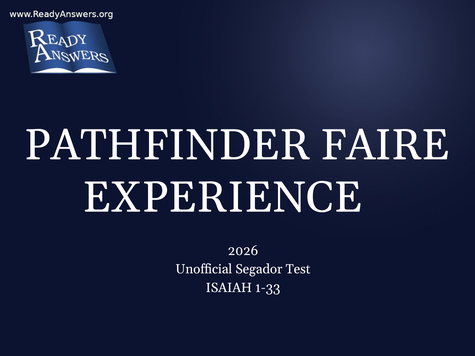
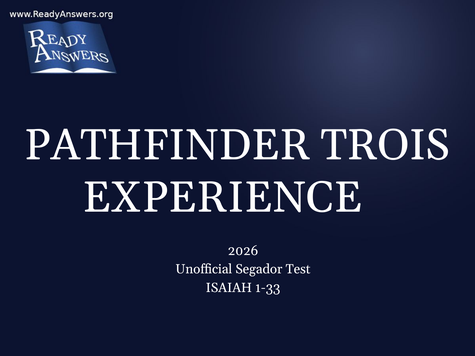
FAIRE: FAIRE -> TROIS
